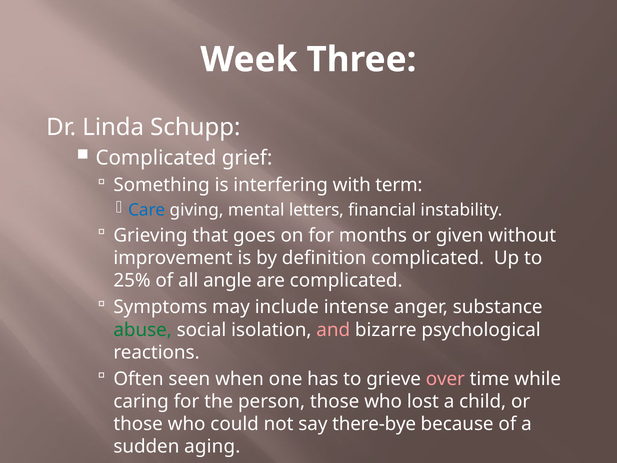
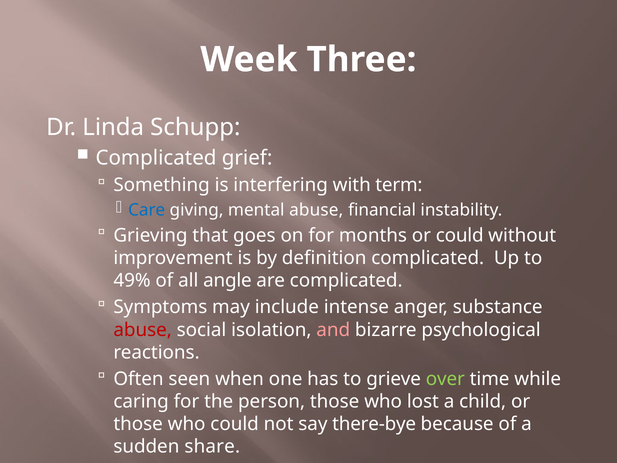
mental letters: letters -> abuse
or given: given -> could
25%: 25% -> 49%
abuse at (143, 330) colour: green -> red
over colour: pink -> light green
aging: aging -> share
